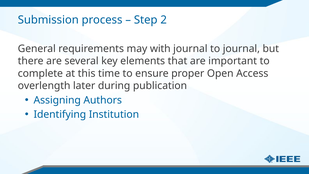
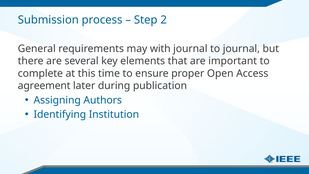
overlength: overlength -> agreement
